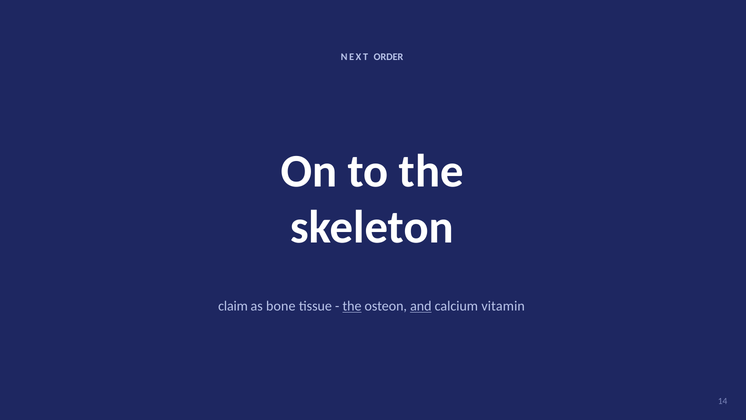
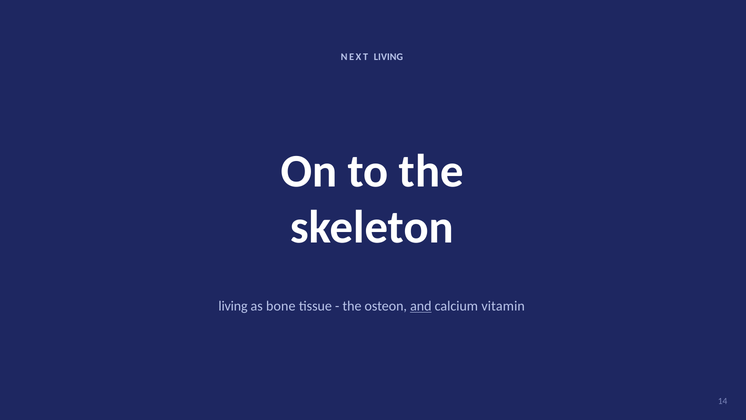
NEXT ORDER: ORDER -> LIVING
claim at (233, 306): claim -> living
the at (352, 306) underline: present -> none
